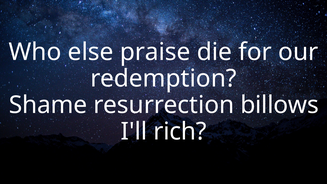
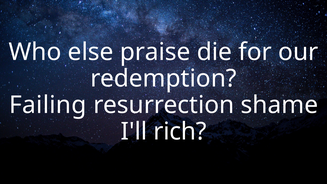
Shame: Shame -> Failing
billows: billows -> shame
